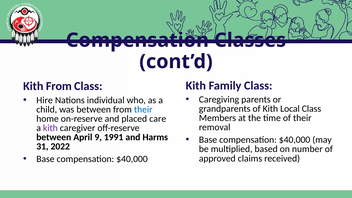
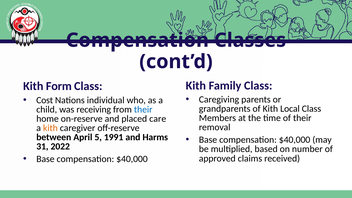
Kith From: From -> Form
Hire: Hire -> Cost
was between: between -> receiving
kith at (50, 128) colour: purple -> orange
9: 9 -> 5
